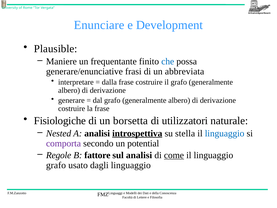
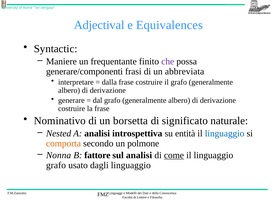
Enunciare: Enunciare -> Adjectival
Development: Development -> Equivalences
Plausible: Plausible -> Syntactic
che colour: blue -> purple
generare/enunciative: generare/enunciative -> generare/componenti
Fisiologiche: Fisiologiche -> Nominativo
utilizzatori: utilizzatori -> significato
introspettiva underline: present -> none
stella: stella -> entità
comporta colour: purple -> orange
potential: potential -> polmone
Regole: Regole -> Nonna
